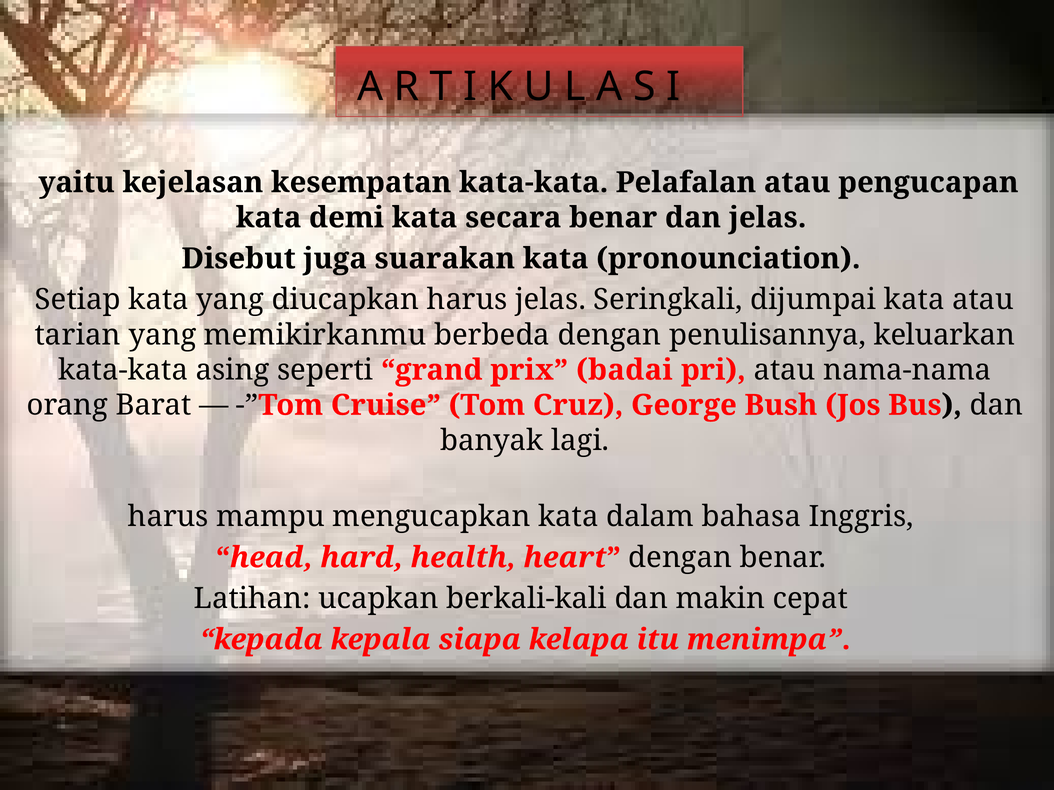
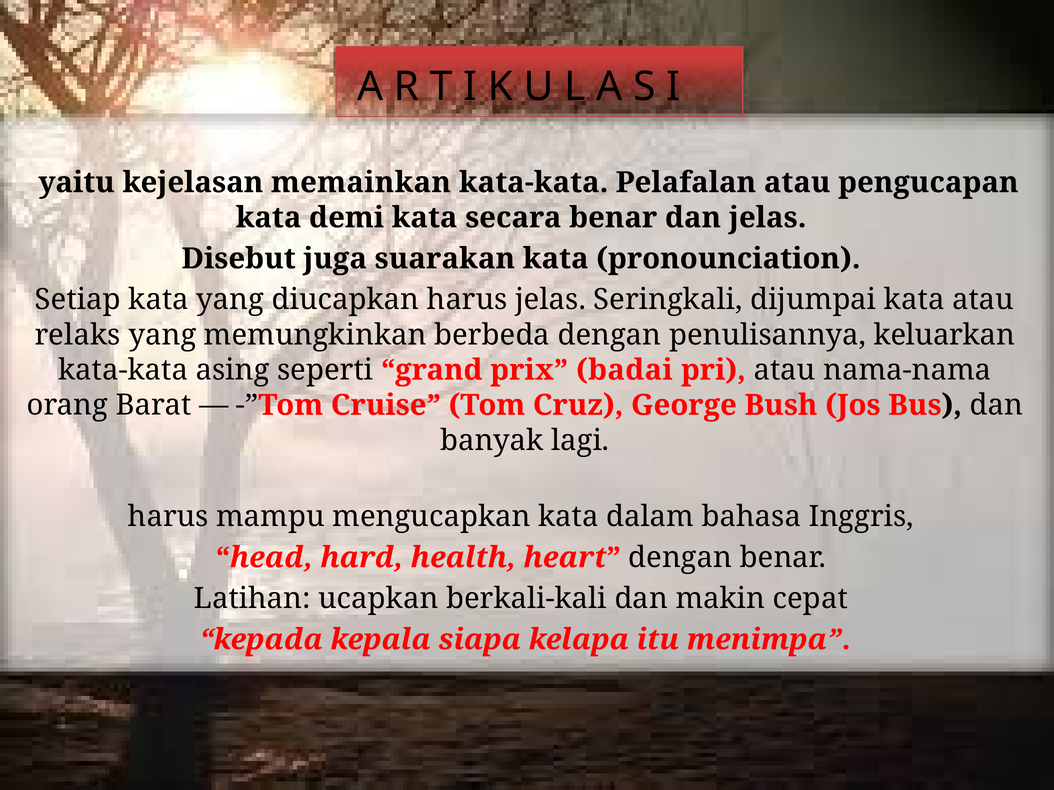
kesempatan: kesempatan -> memainkan
tarian: tarian -> relaks
memikirkanmu: memikirkanmu -> memungkinkan
